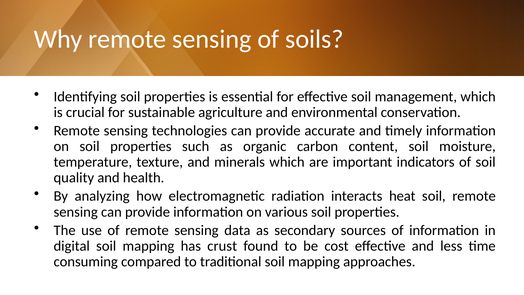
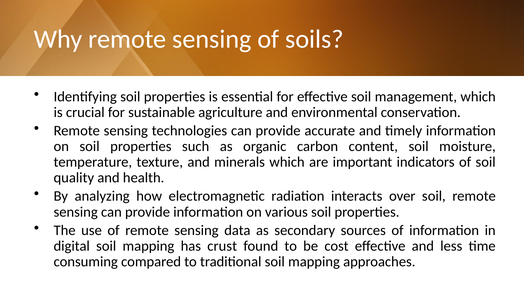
heat: heat -> over
